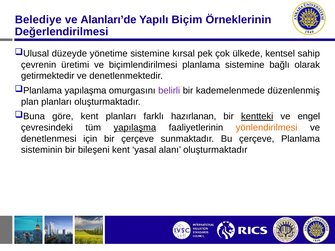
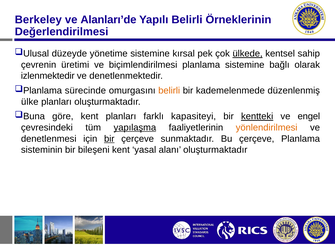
Belediye: Belediye -> Berkeley
Yapılı Biçim: Biçim -> Belirli
ülkede underline: none -> present
getirmektedir: getirmektedir -> izlenmektedir
yapılaşma at (85, 91): yapılaşma -> sürecinde
belirli at (169, 91) colour: purple -> orange
plan: plan -> ülke
hazırlanan: hazırlanan -> kapasiteyi
bir at (109, 139) underline: none -> present
